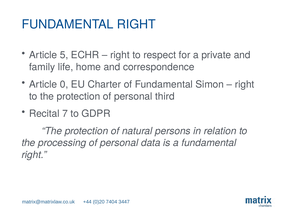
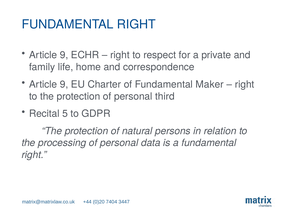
5 at (64, 55): 5 -> 9
0 at (64, 84): 0 -> 9
Simon: Simon -> Maker
7: 7 -> 5
